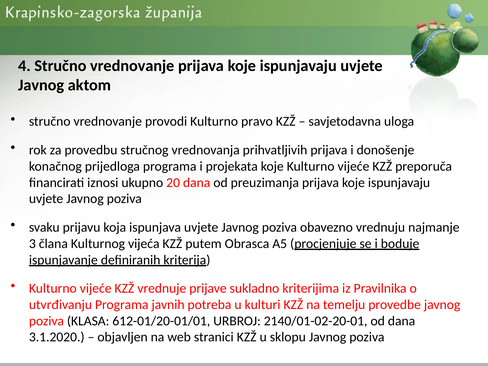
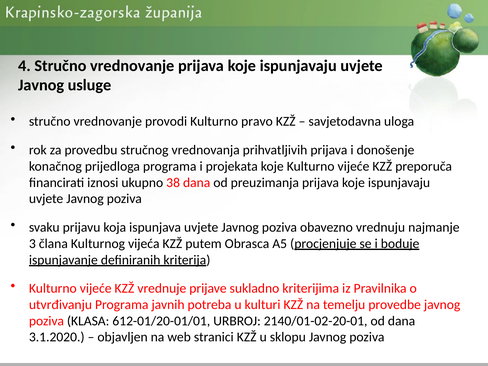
aktom: aktom -> usluge
20: 20 -> 38
